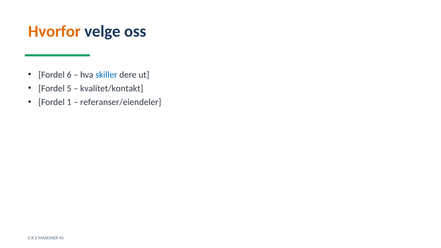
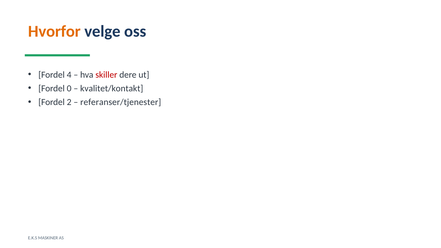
6: 6 -> 4
skiller colour: blue -> red
5: 5 -> 0
1: 1 -> 2
referanser/eiendeler: referanser/eiendeler -> referanser/tjenester
